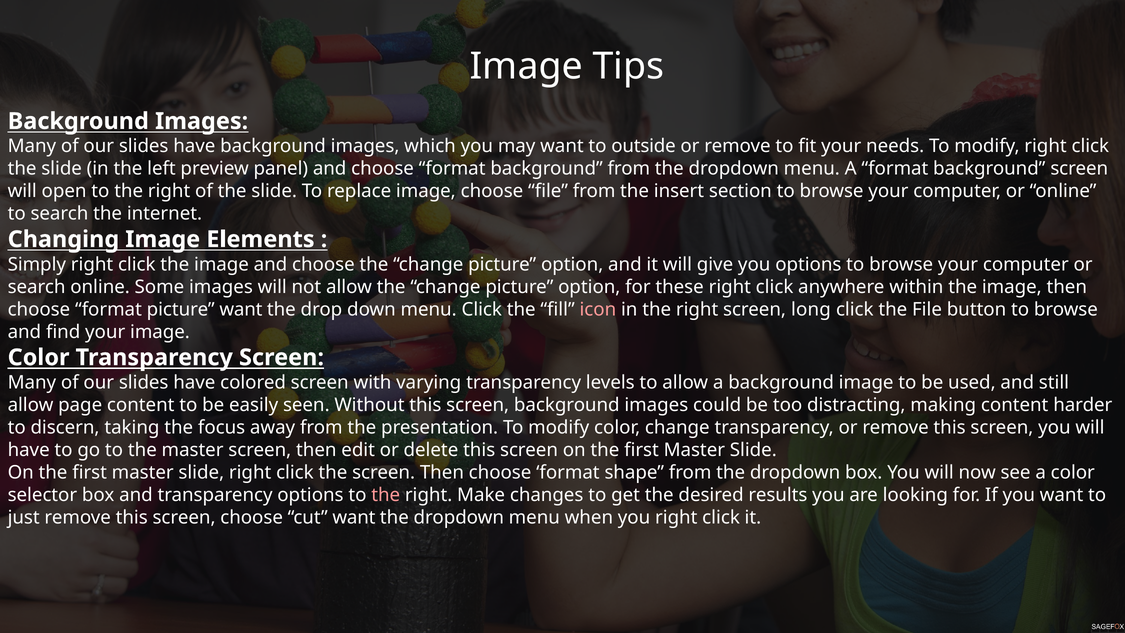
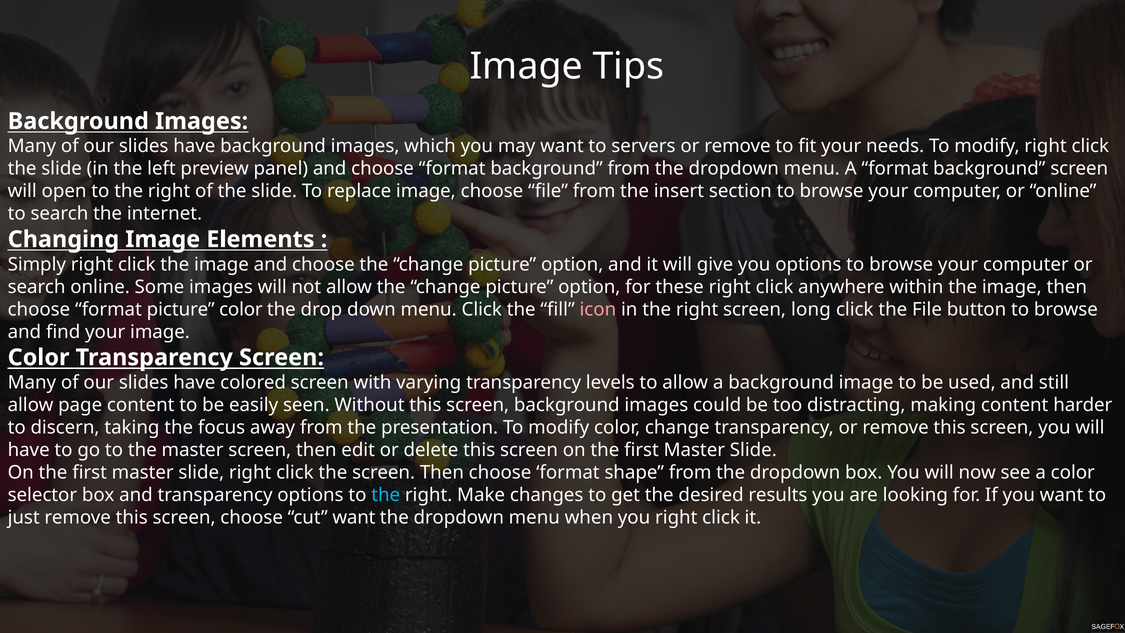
outside: outside -> servers
picture want: want -> color
the at (386, 495) colour: pink -> light blue
